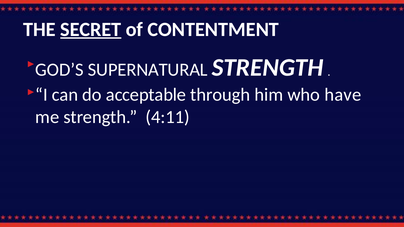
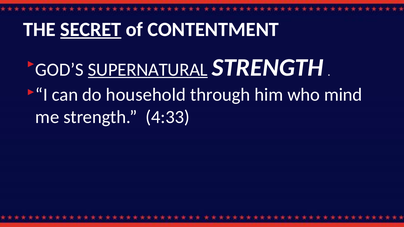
SUPERNATURAL underline: none -> present
acceptable: acceptable -> household
have: have -> mind
4:11: 4:11 -> 4:33
